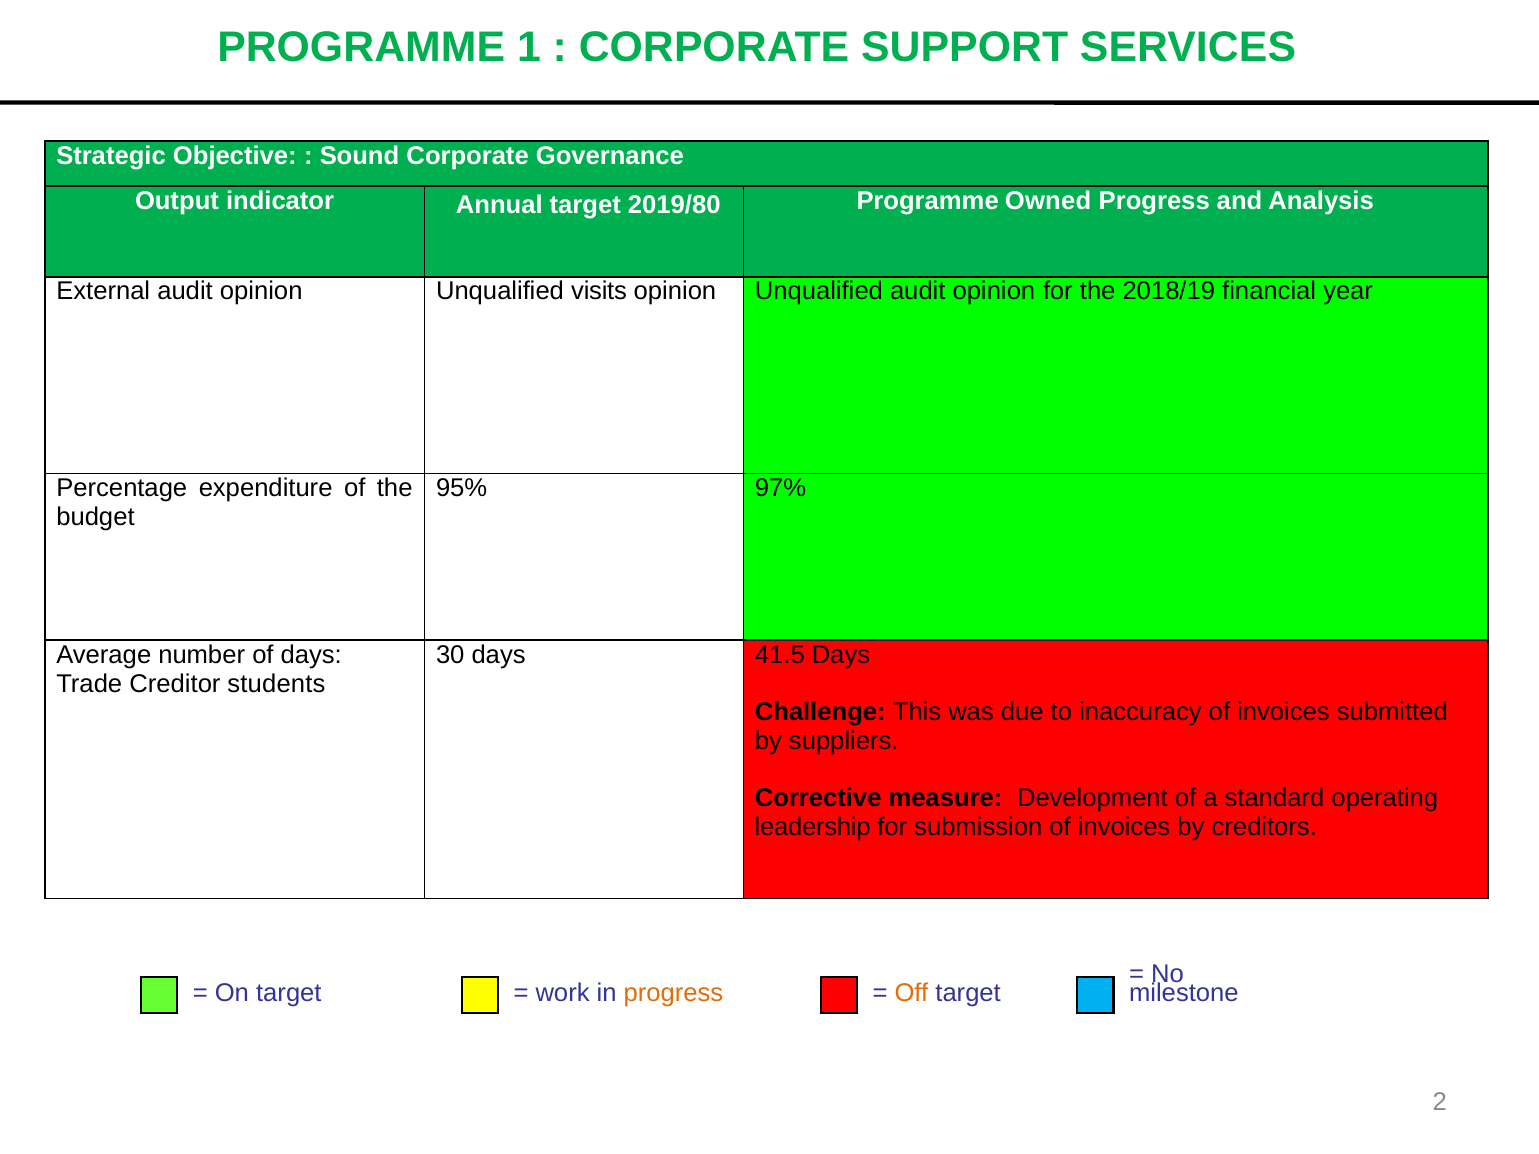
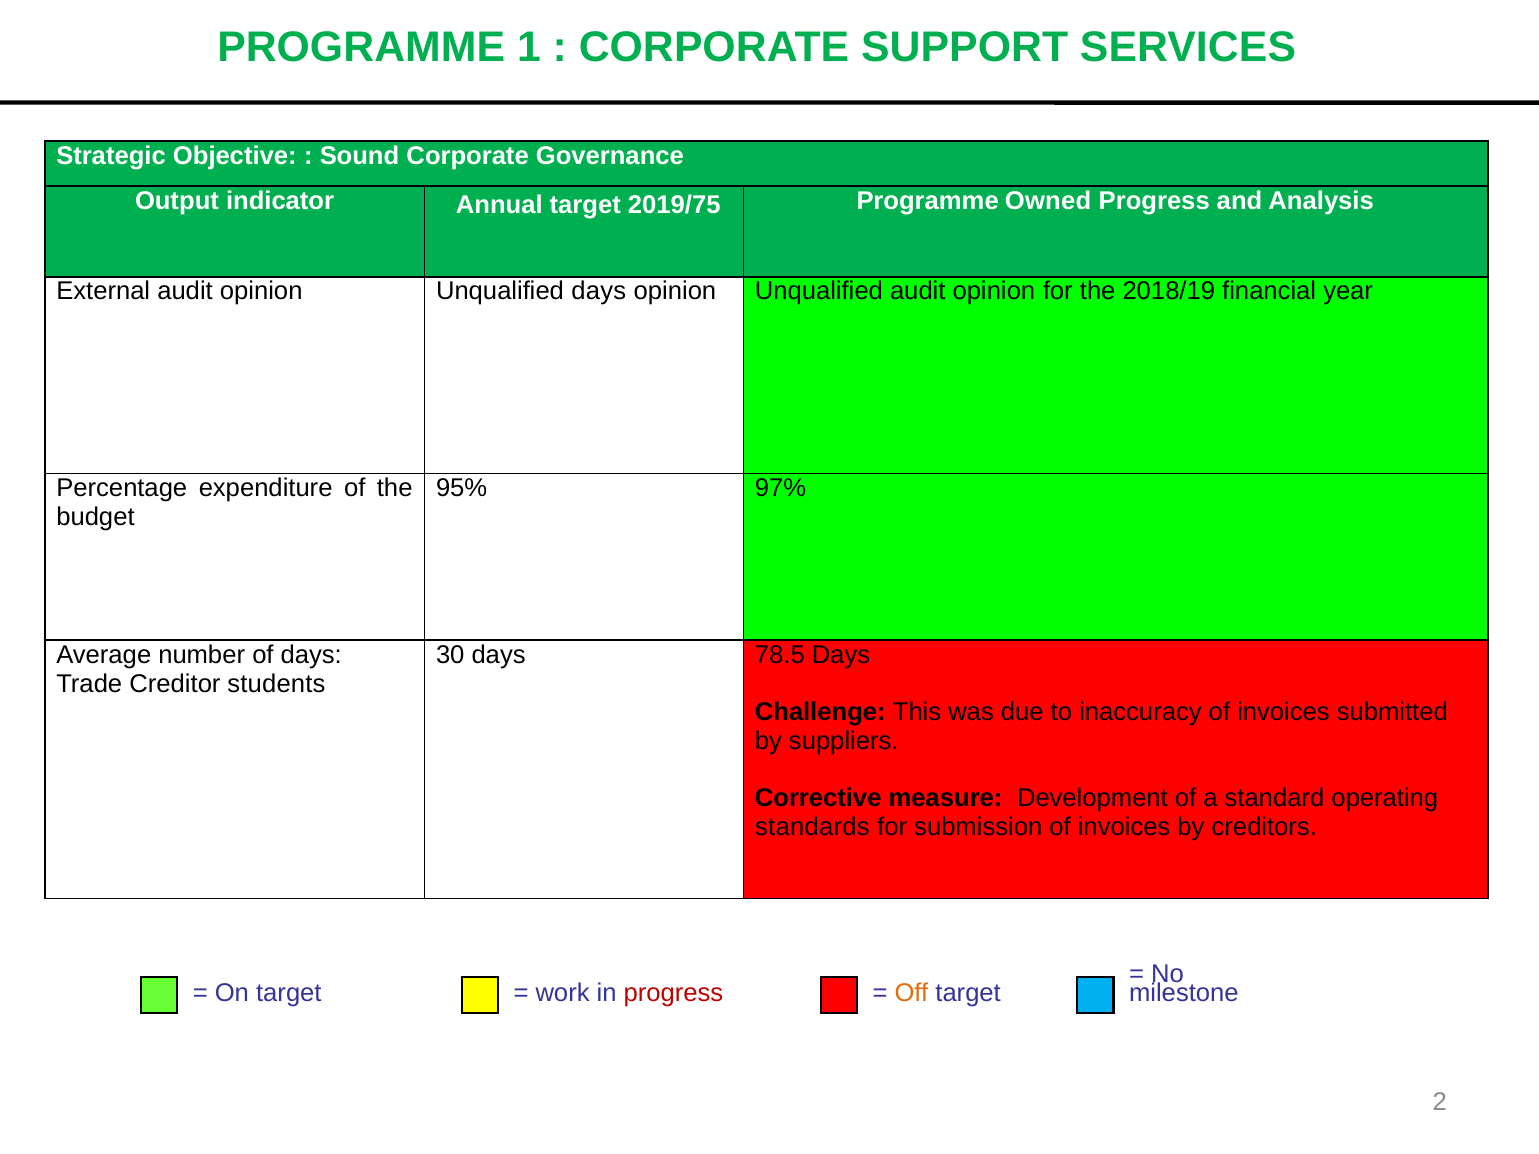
2019/80: 2019/80 -> 2019/75
Unqualified visits: visits -> days
41.5: 41.5 -> 78.5
leadership: leadership -> standards
progress at (673, 993) colour: orange -> red
